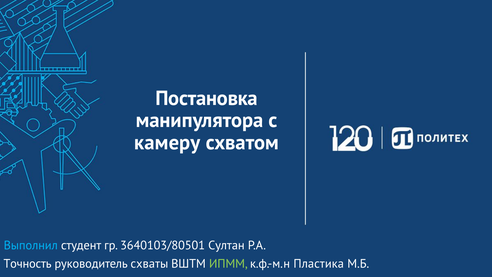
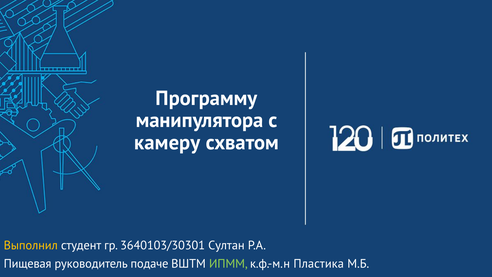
Постановка: Постановка -> Программу
Выполнил colour: light blue -> yellow
3640103/80501: 3640103/80501 -> 3640103/30301
Точность: Точность -> Пищевая
схваты: схваты -> подаче
